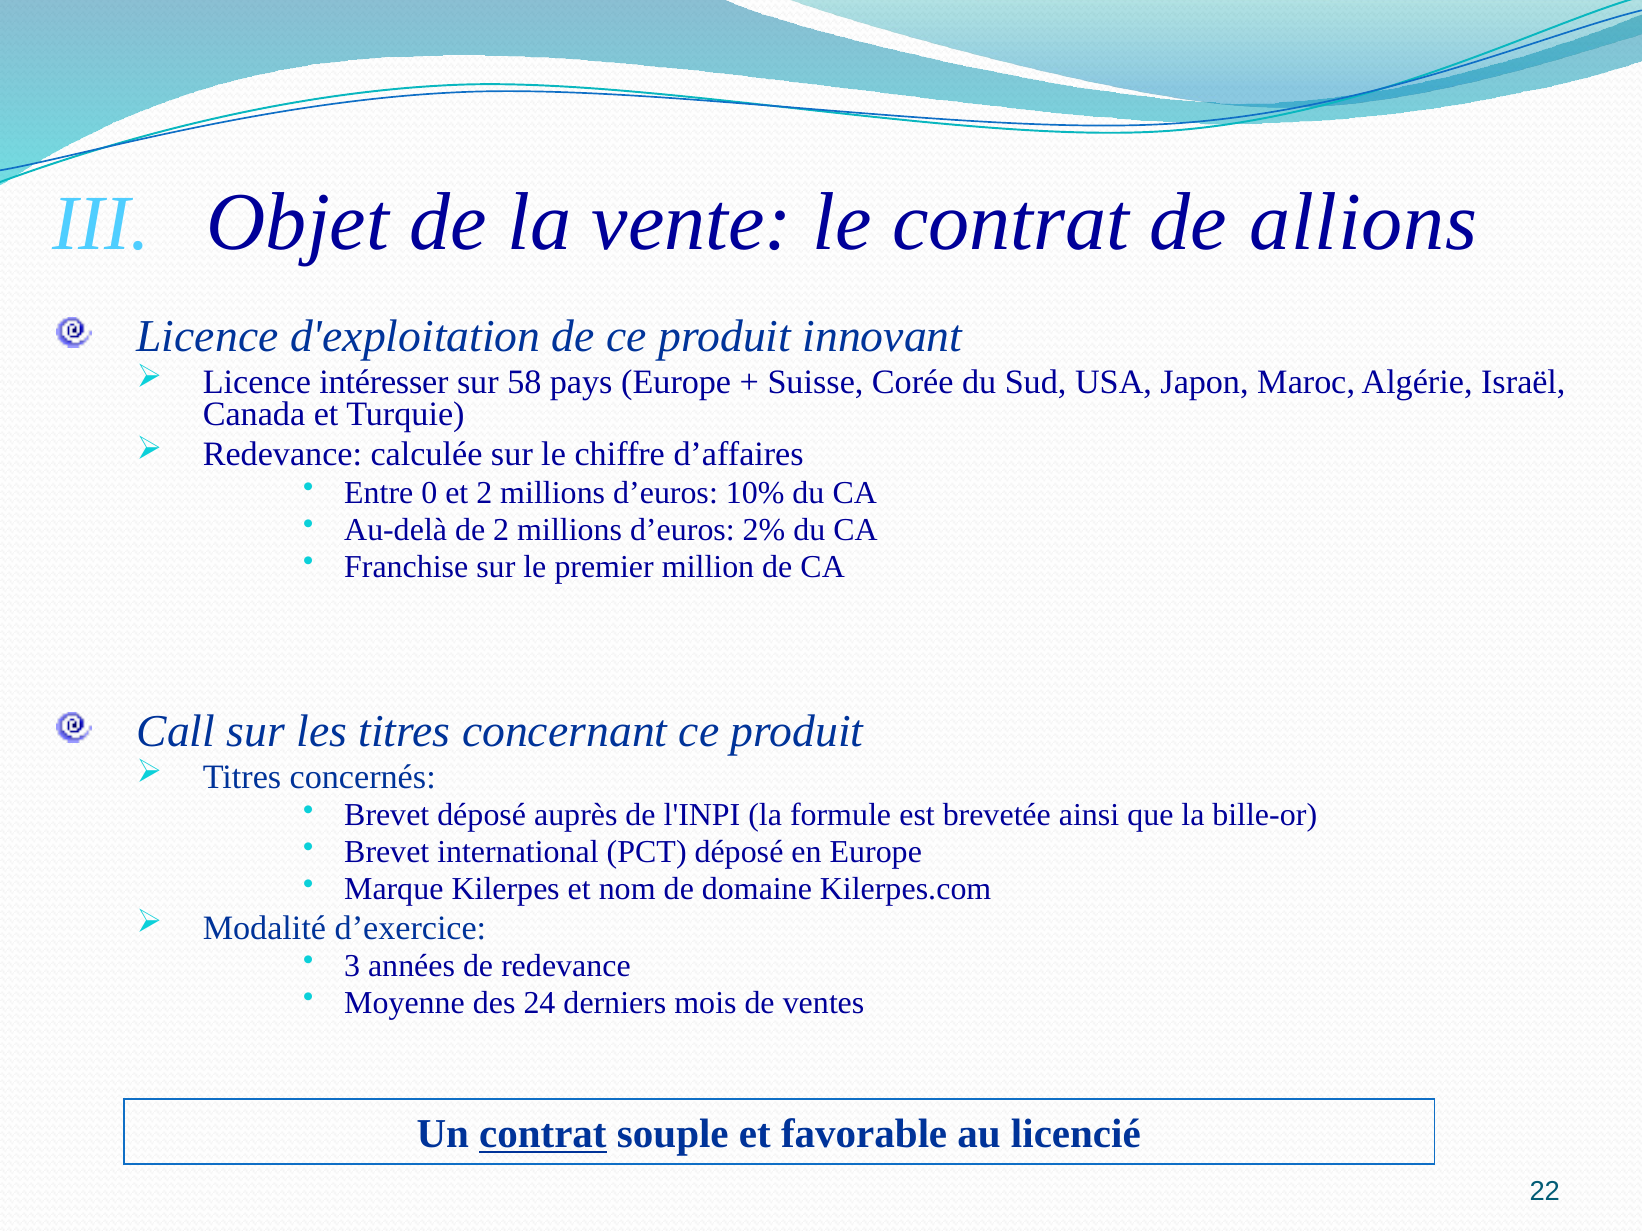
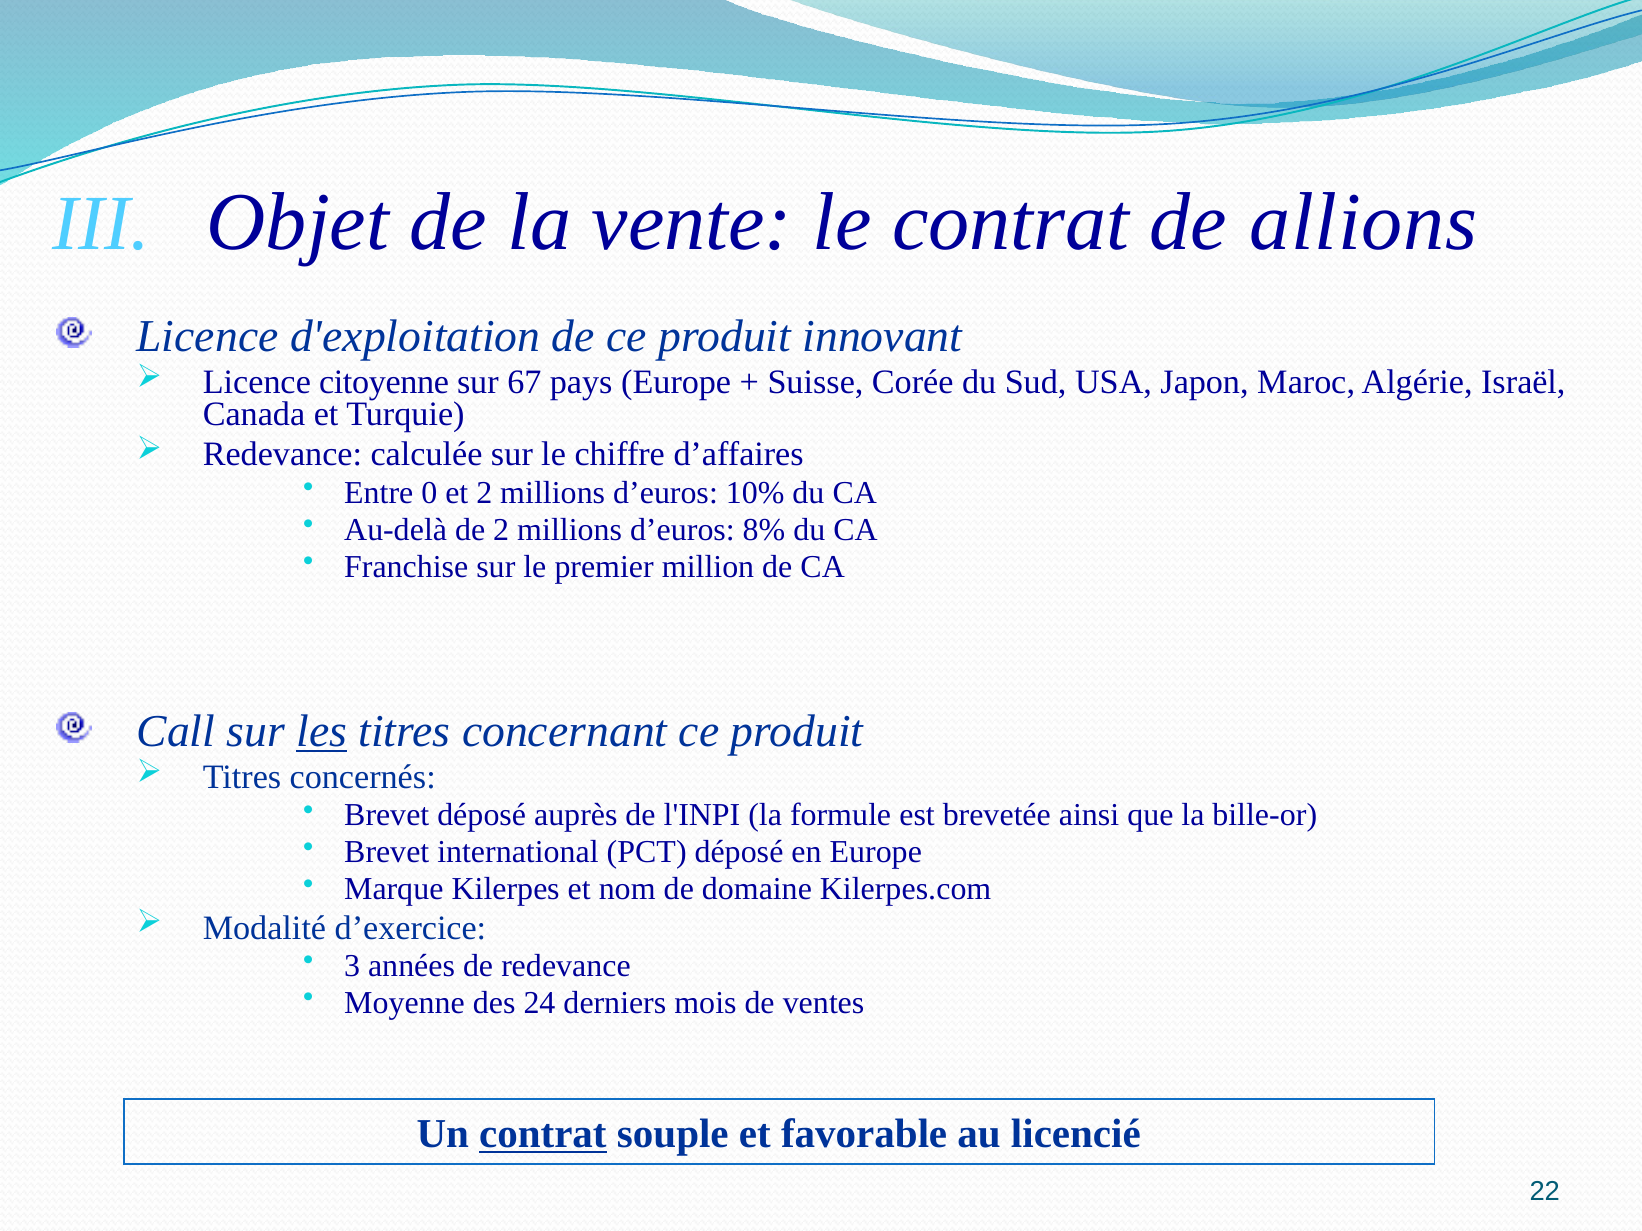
intéresser: intéresser -> citoyenne
58: 58 -> 67
2%: 2% -> 8%
les underline: none -> present
